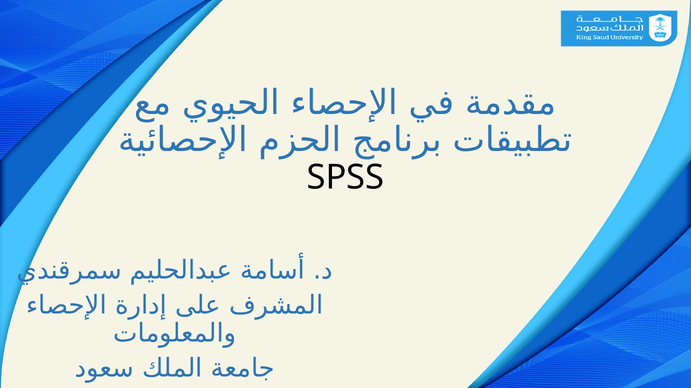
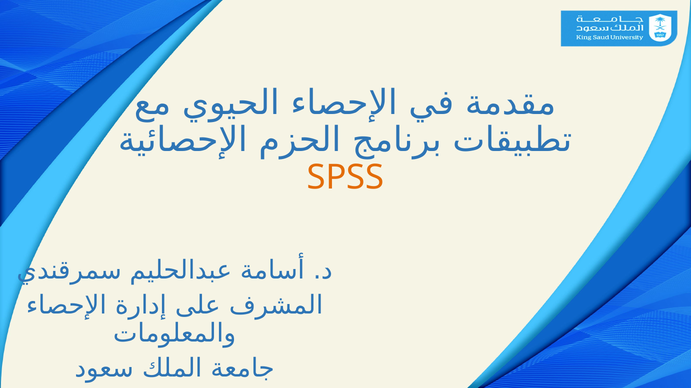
SPSS colour: black -> orange
